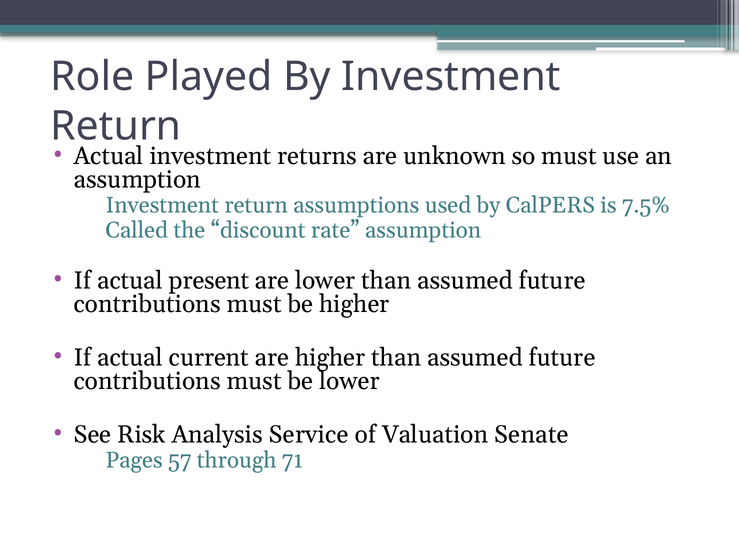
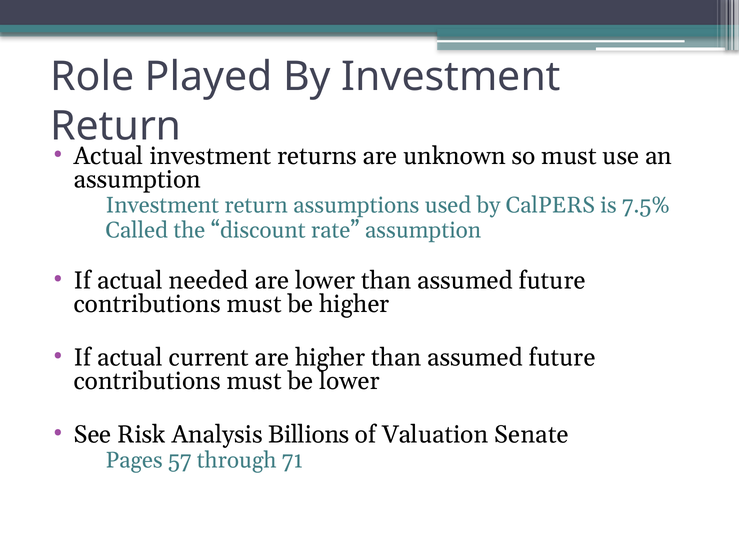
present: present -> needed
Service: Service -> Billions
